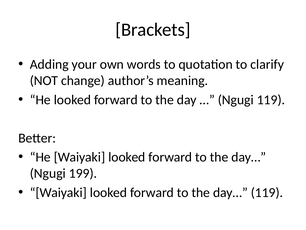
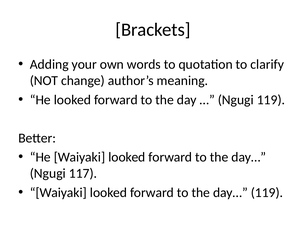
199: 199 -> 117
